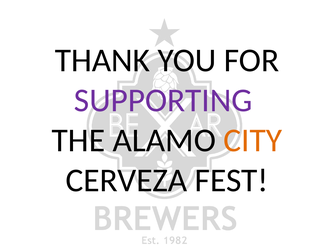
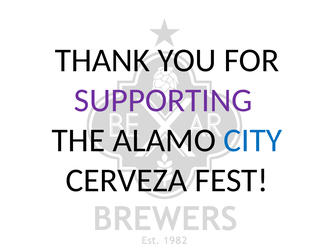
CITY colour: orange -> blue
